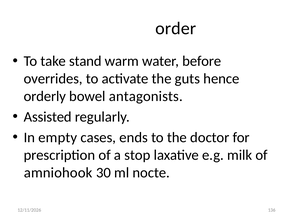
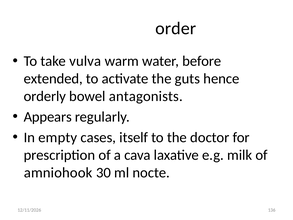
stand: stand -> vulva
overrides: overrides -> extended
Assisted: Assisted -> Appears
ends: ends -> itself
stop: stop -> cava
